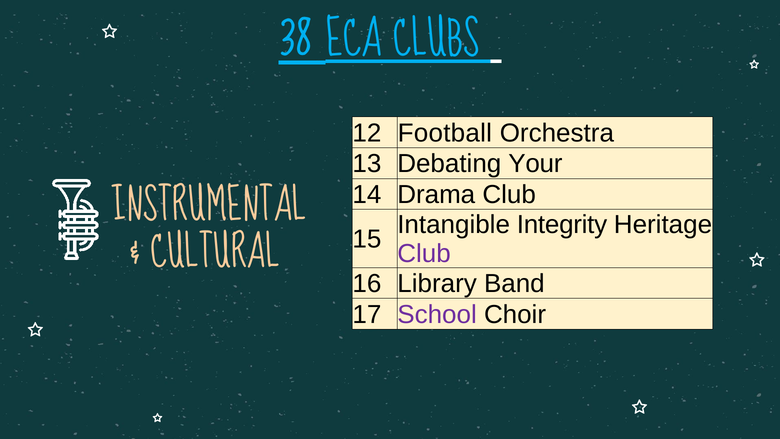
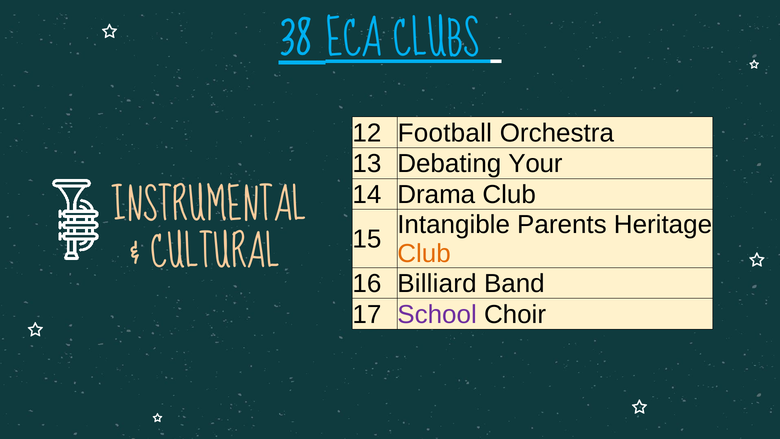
Integrity: Integrity -> Parents
Club at (424, 253) colour: purple -> orange
Library: Library -> Billiard
